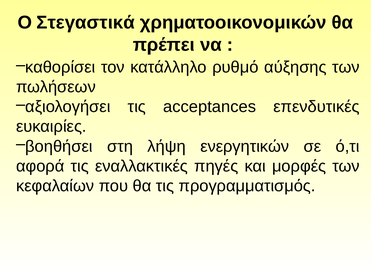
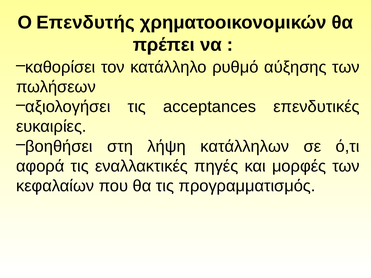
Στεγαστικά: Στεγαστικά -> Επενδυτής
ενεργητικών: ενεργητικών -> κατάλληλων
